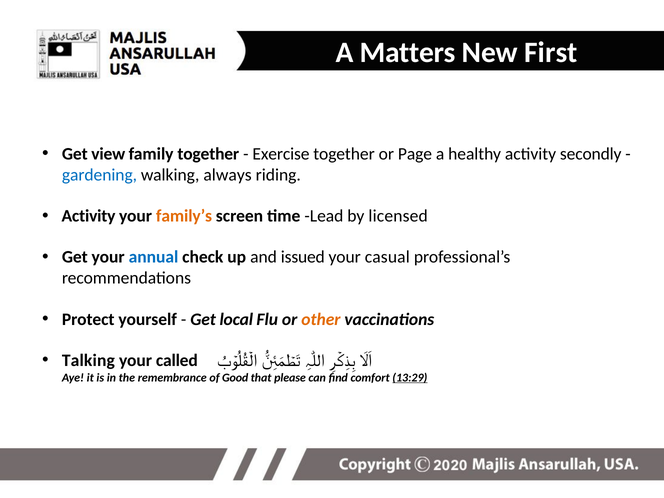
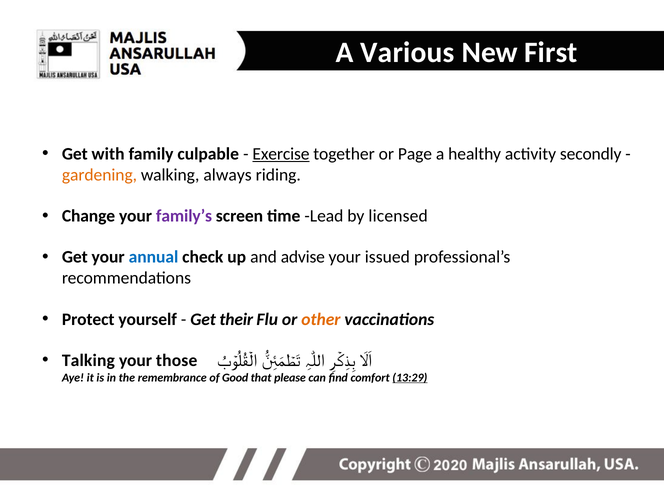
Matters: Matters -> Various
view: view -> with
family together: together -> culpable
Exercise underline: none -> present
gardening colour: blue -> orange
Activity at (89, 216): Activity -> Change
family’s colour: orange -> purple
issued: issued -> advise
casual: casual -> issued
local: local -> their
called: called -> those
